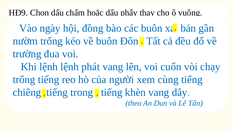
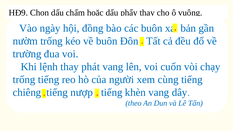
lệnh lệnh: lệnh -> thay
trong: trong -> nượp
